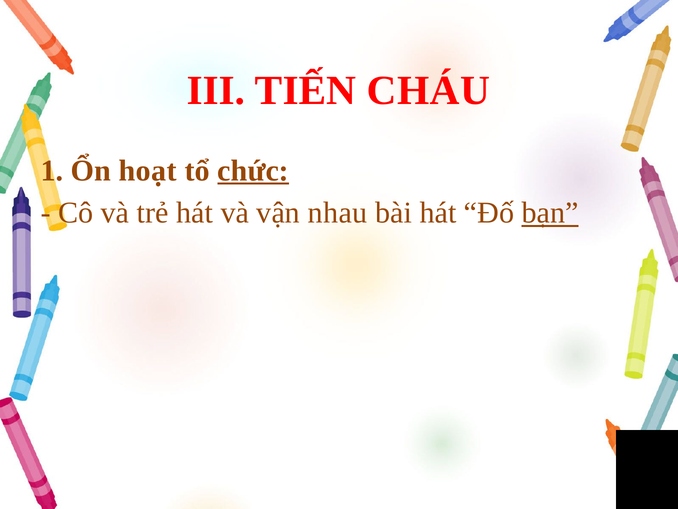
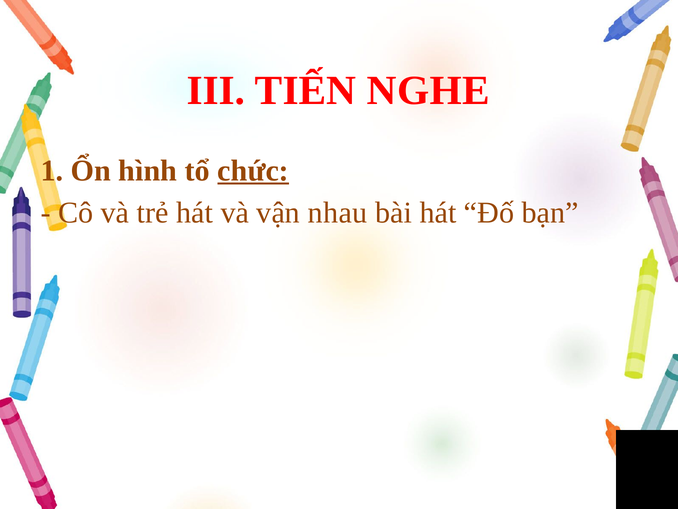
CHÁU: CHÁU -> NGHE
hoạt: hoạt -> hình
bạn underline: present -> none
